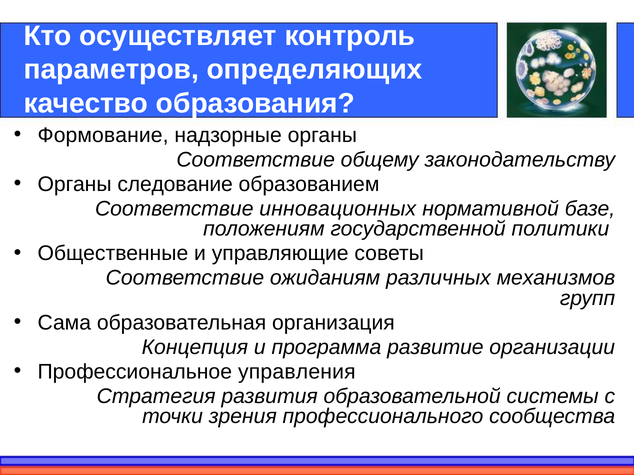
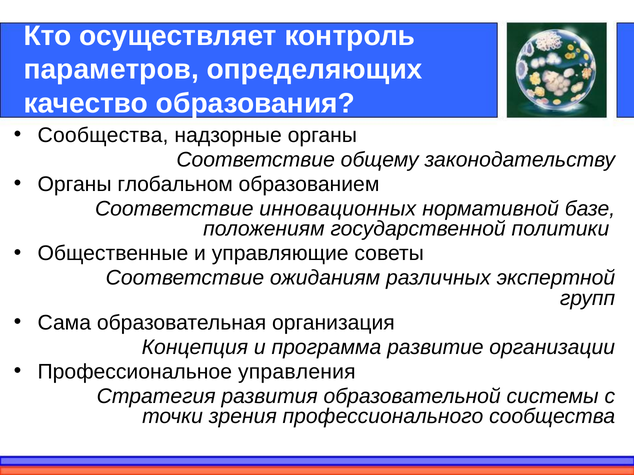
Формование at (103, 135): Формование -> Сообщества
следование: следование -> глобальном
механизмов: механизмов -> экспертной
